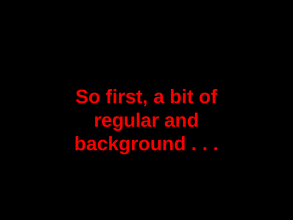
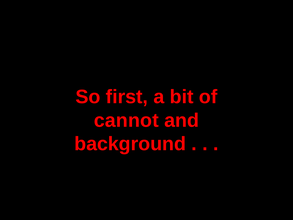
regular: regular -> cannot
